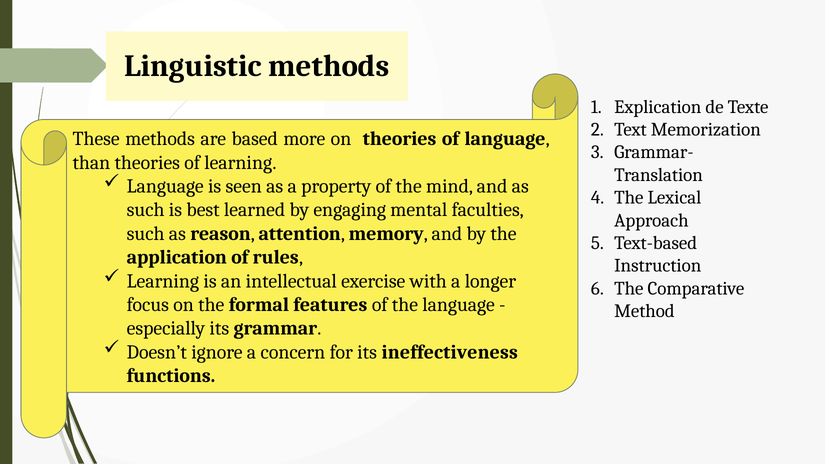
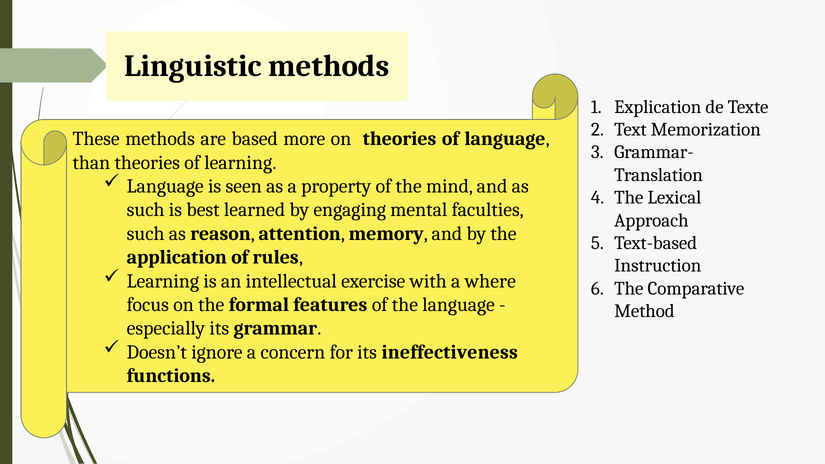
longer: longer -> where
